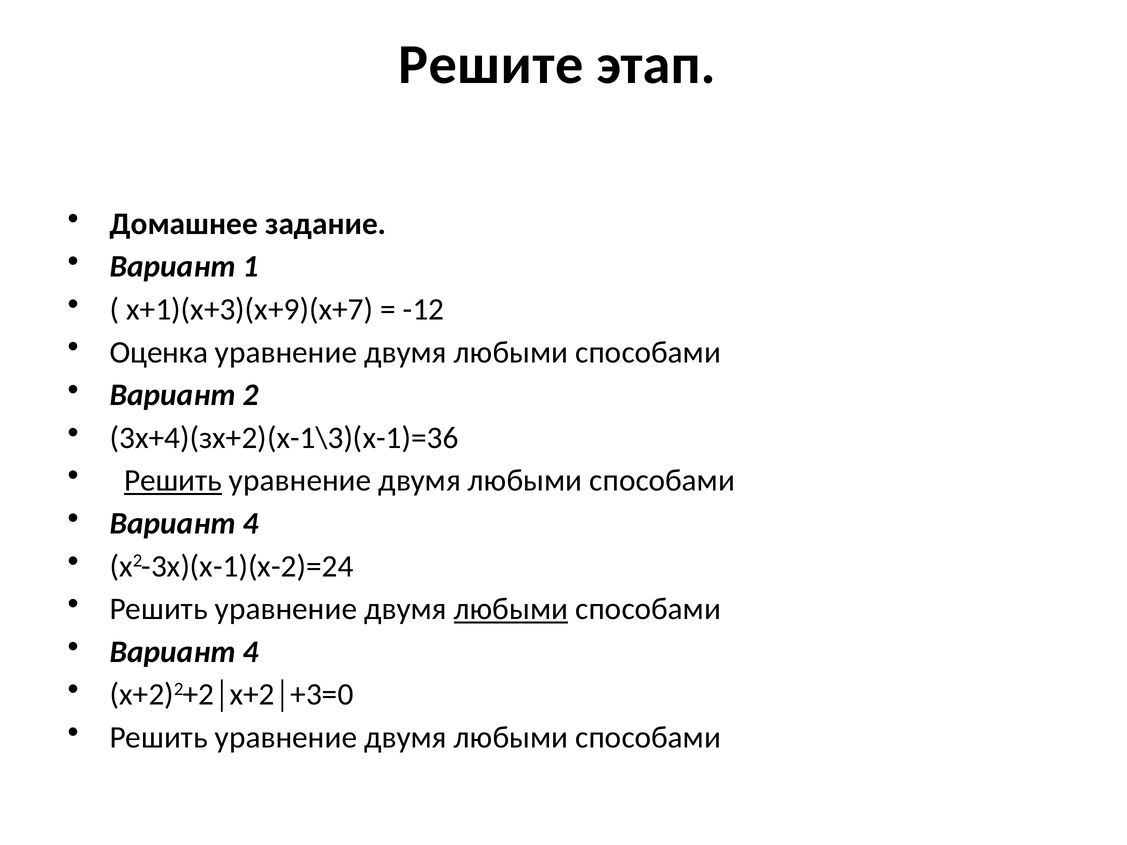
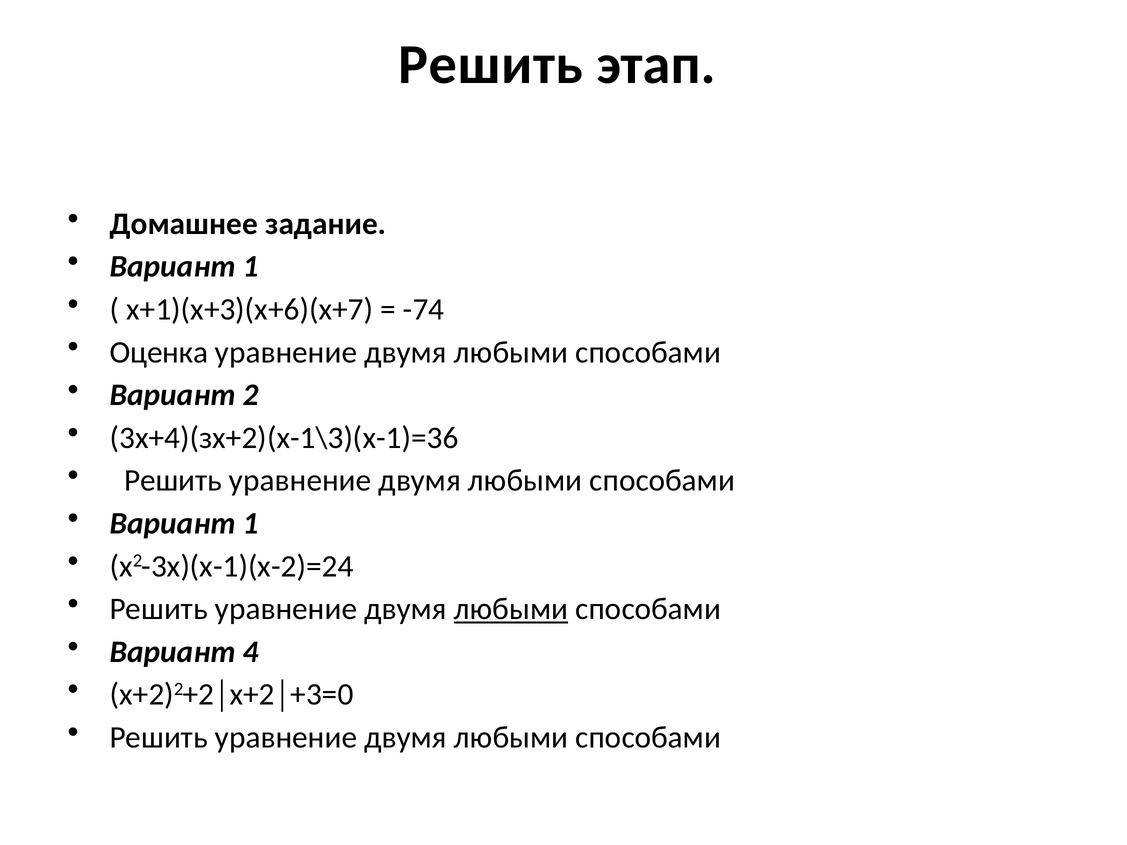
Решите at (491, 65): Решите -> Решить
х+1)(х+3)(х+9)(х+7: х+1)(х+3)(х+9)(х+7 -> х+1)(х+3)(х+6)(х+7
-12: -12 -> -74
Решить at (173, 481) underline: present -> none
4 at (251, 524): 4 -> 1
